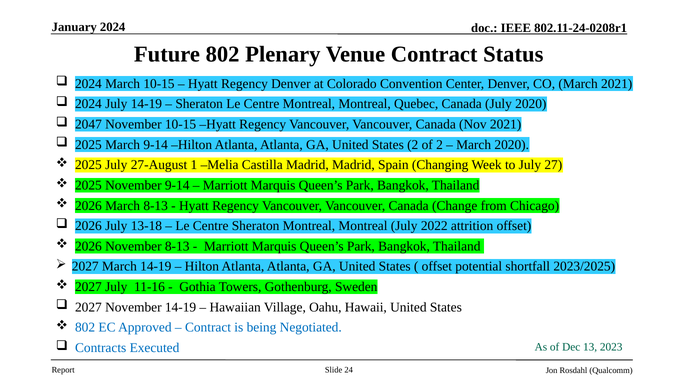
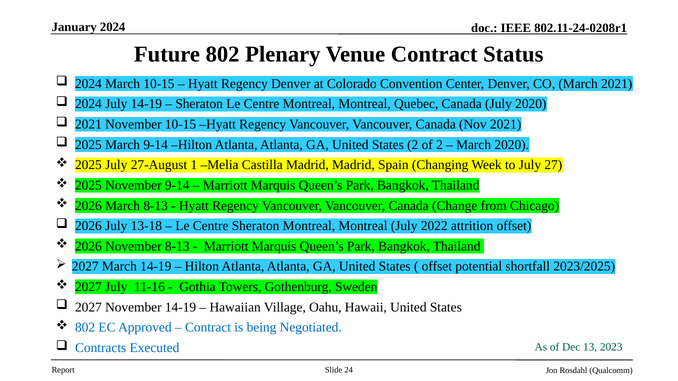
2047 at (88, 124): 2047 -> 2021
